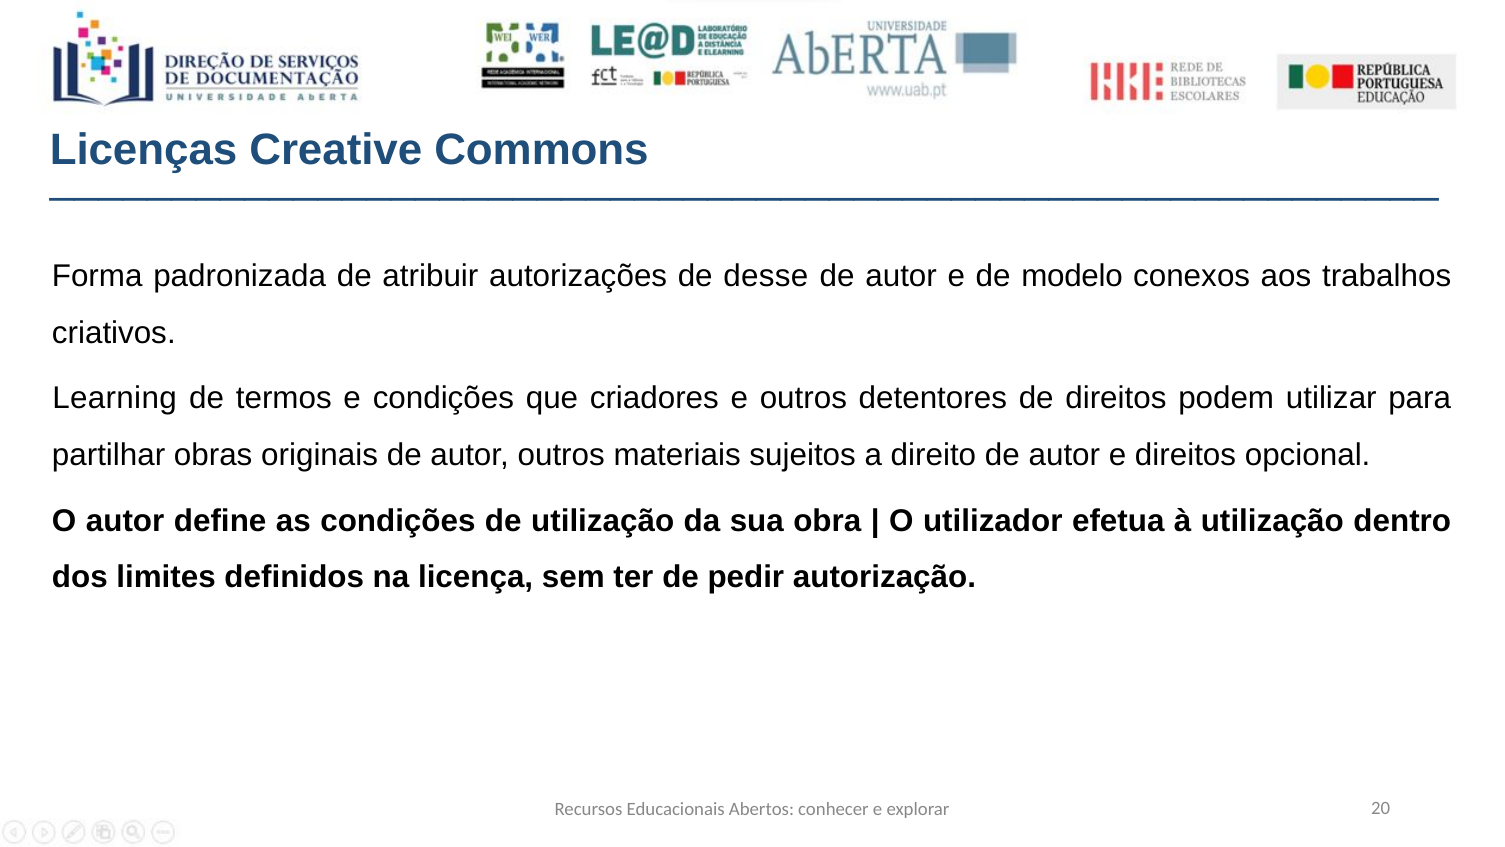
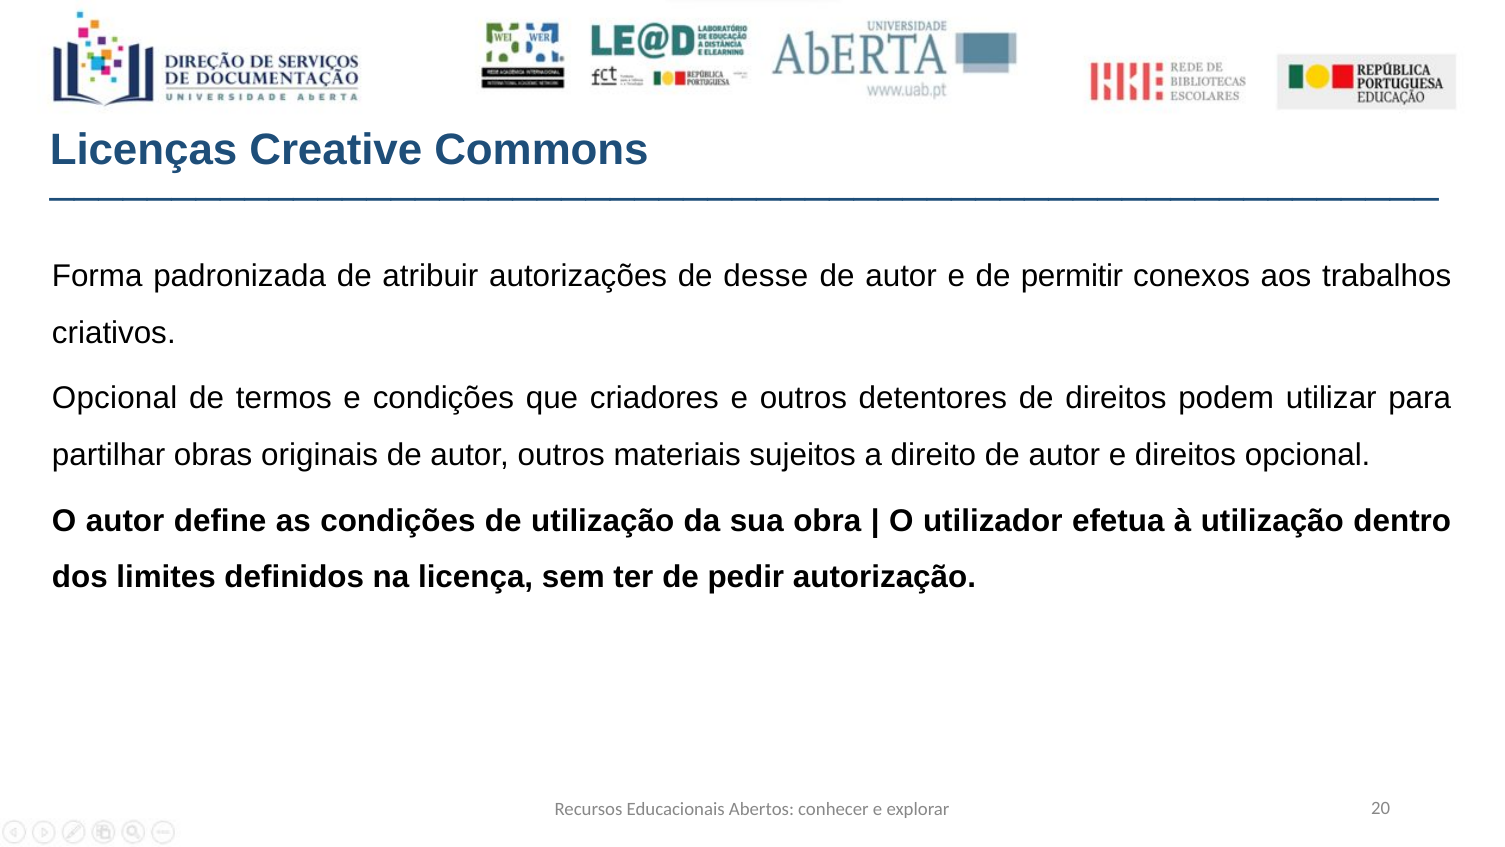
modelo: modelo -> permitir
Learning at (115, 398): Learning -> Opcional
